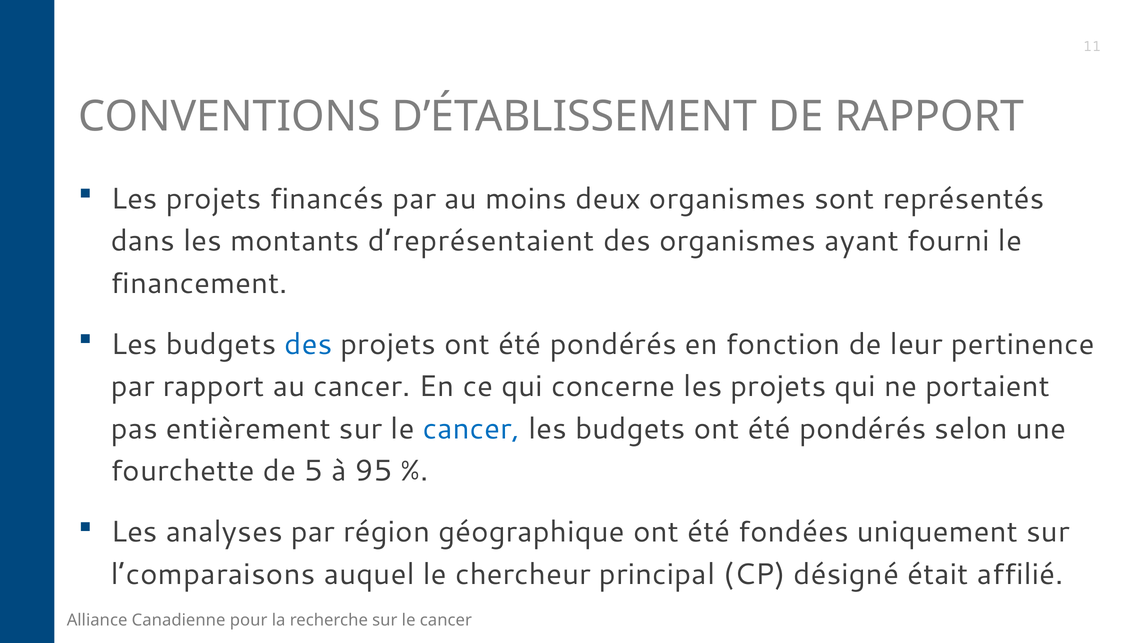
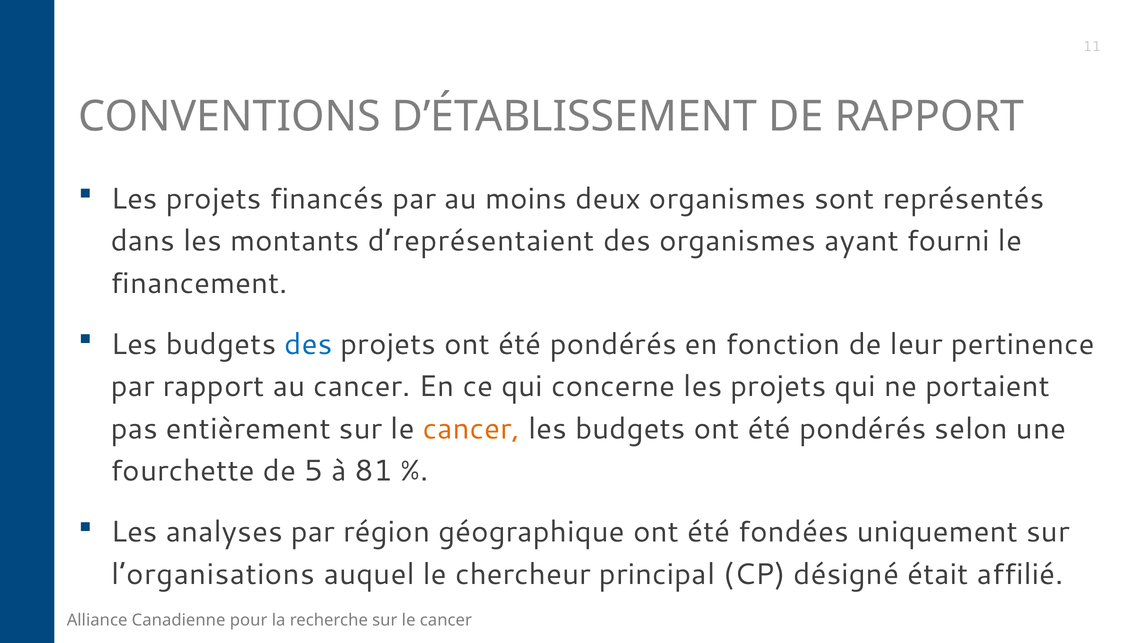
cancer at (471, 429) colour: blue -> orange
95: 95 -> 81
l’comparaisons: l’comparaisons -> l’organisations
